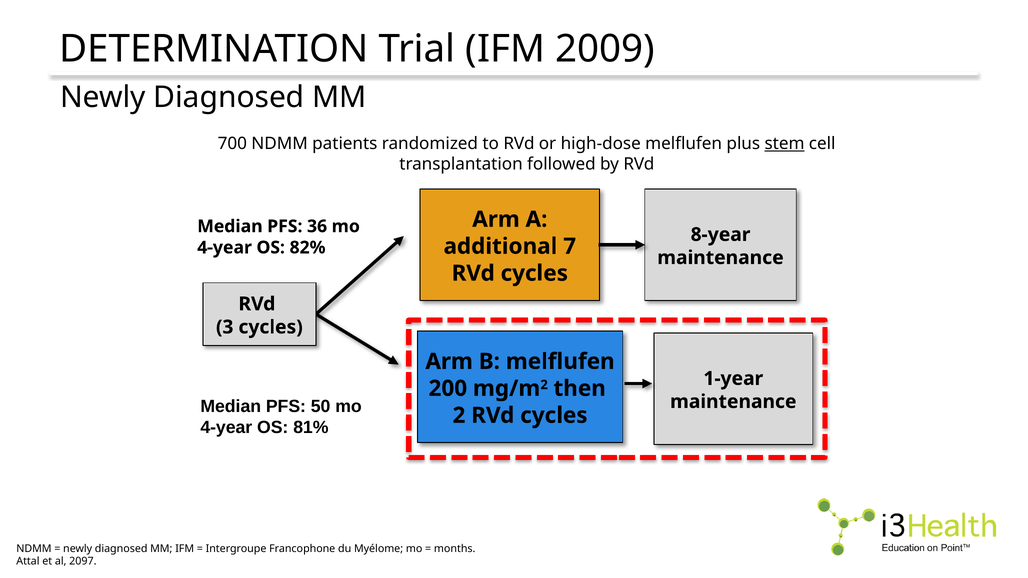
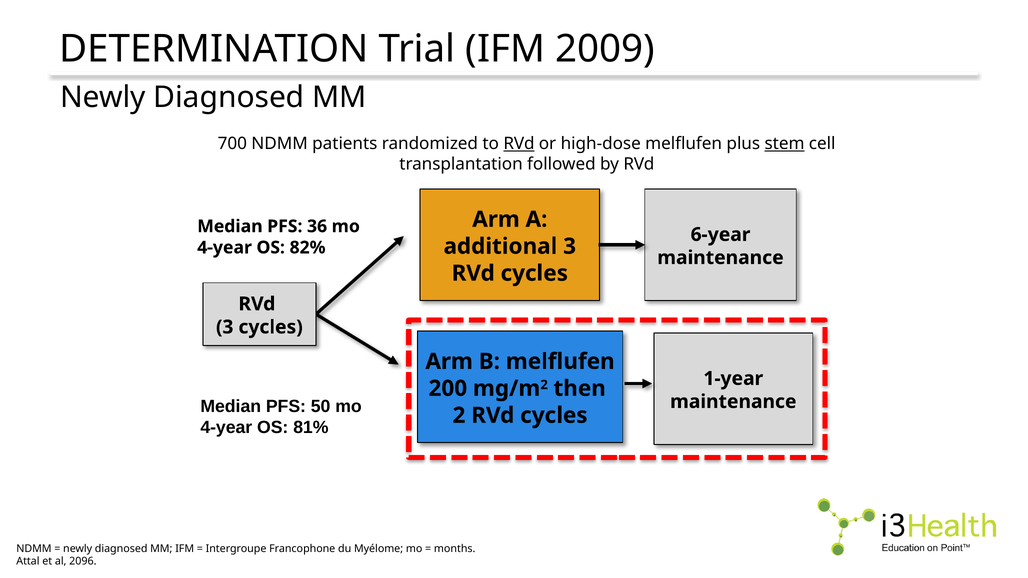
RVd at (519, 144) underline: none -> present
8-year: 8-year -> 6-year
additional 7: 7 -> 3
2097: 2097 -> 2096
